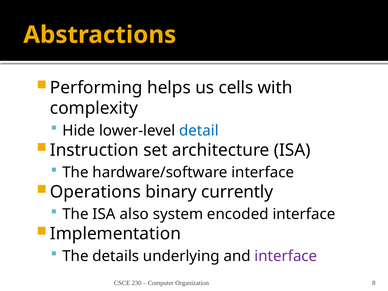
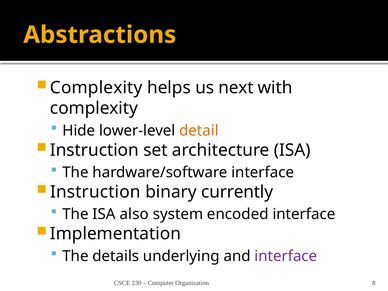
Performing at (96, 88): Performing -> Complexity
cells: cells -> next
detail colour: blue -> orange
Operations at (95, 192): Operations -> Instruction
